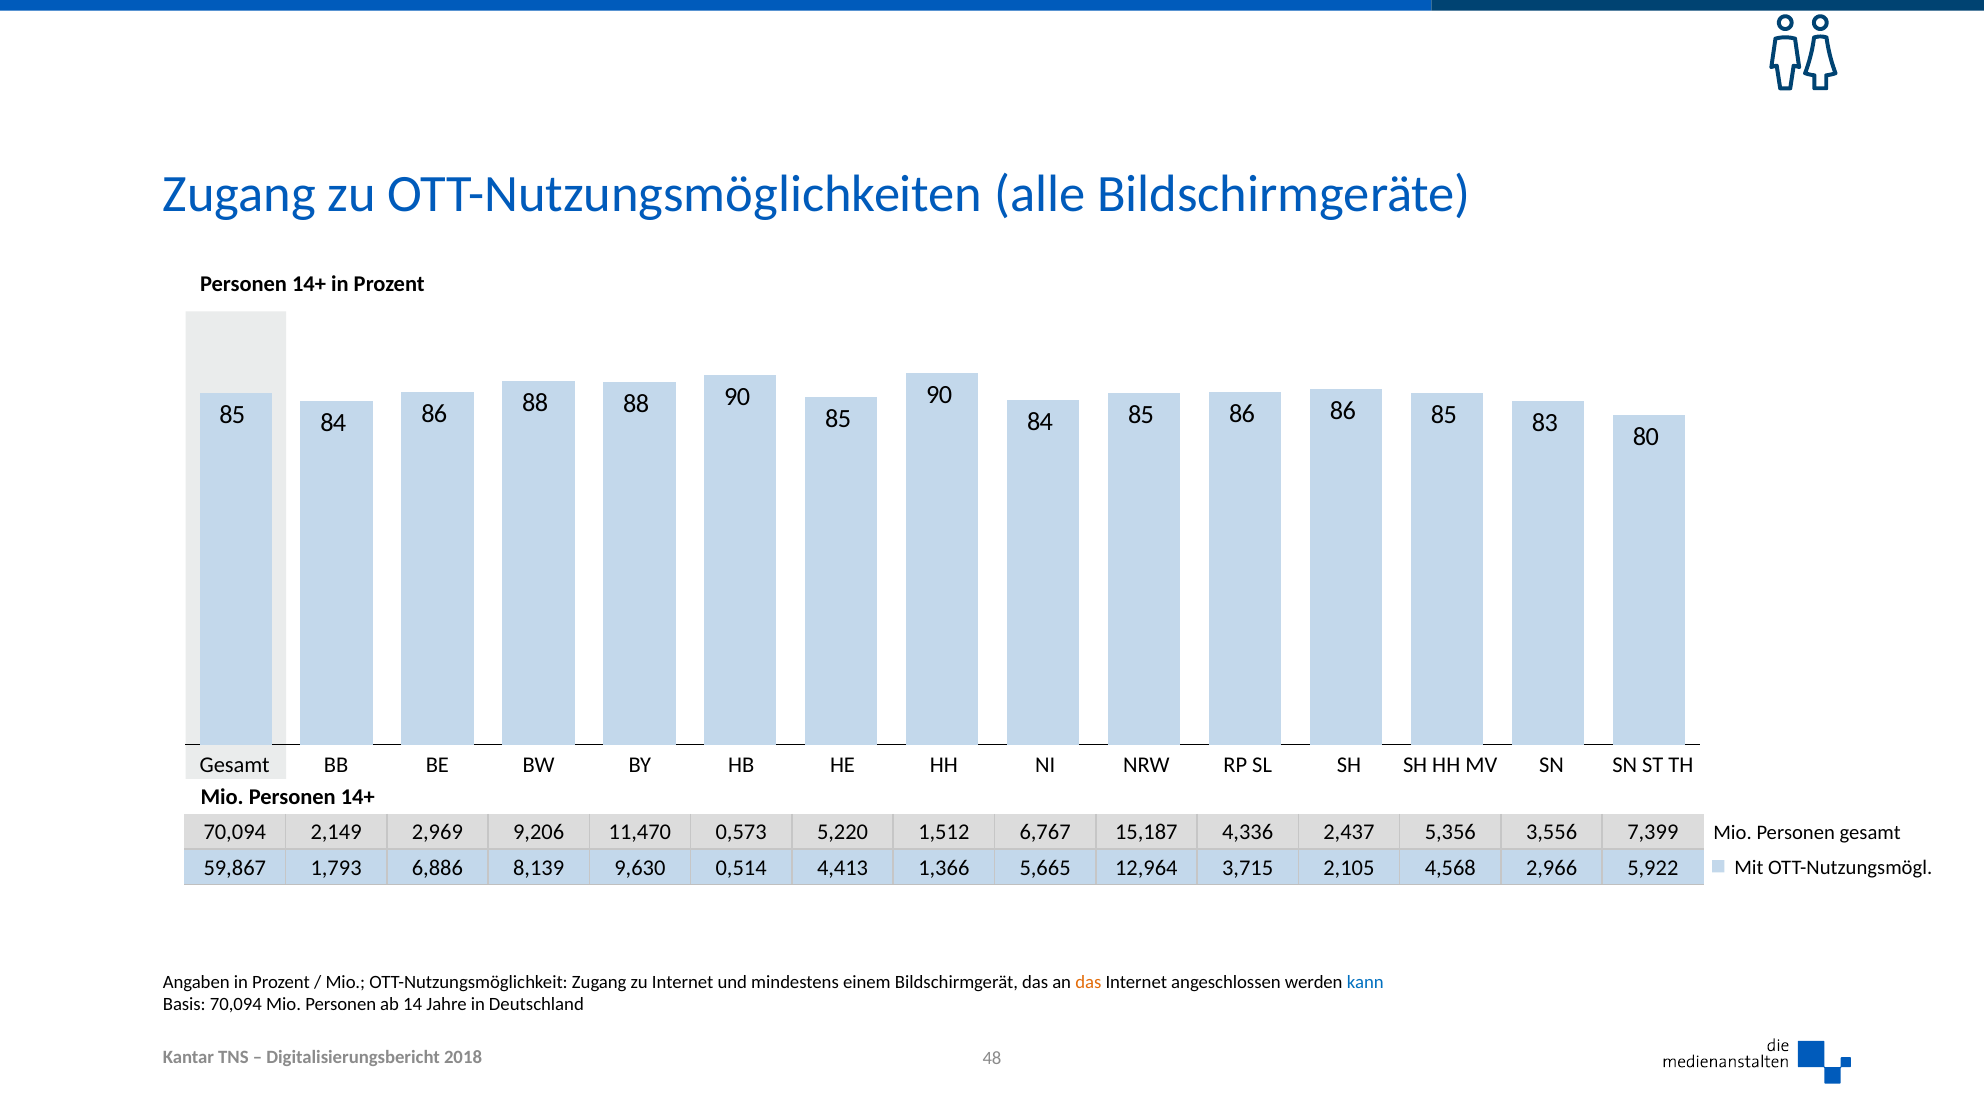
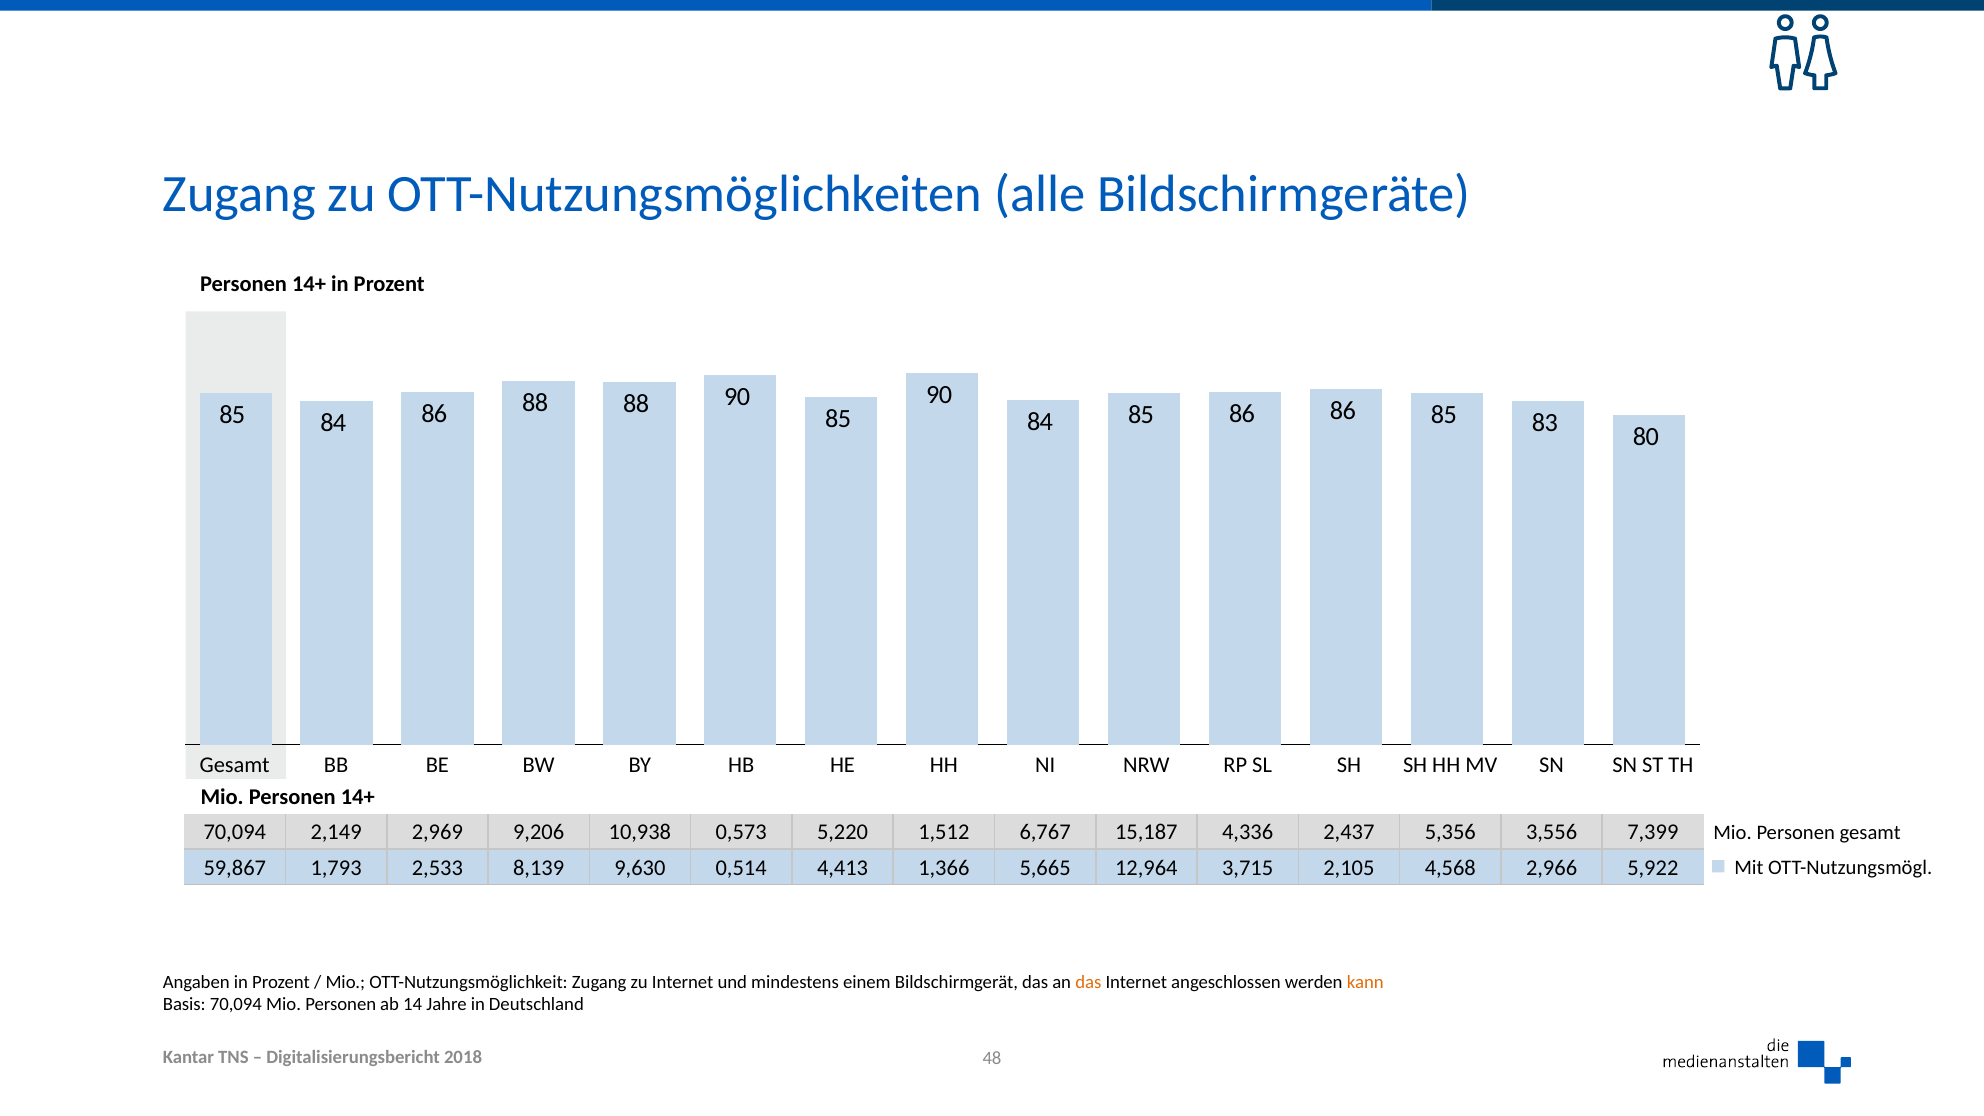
11,470: 11,470 -> 10,938
6,886: 6,886 -> 2,533
kann colour: blue -> orange
